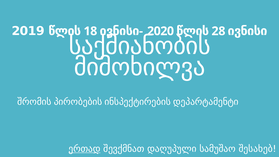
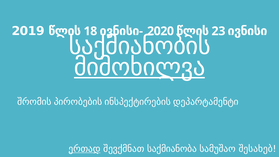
28: 28 -> 23
მიმოხილვა underline: none -> present
დაღუპული: დაღუპული -> საქმიანობა
